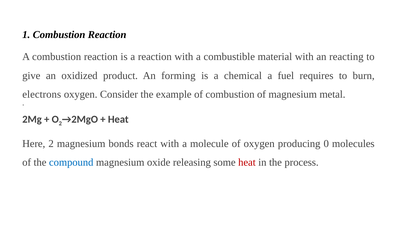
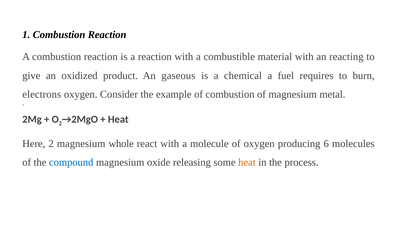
forming: forming -> gaseous
bonds: bonds -> whole
0: 0 -> 6
heat at (247, 163) colour: red -> orange
